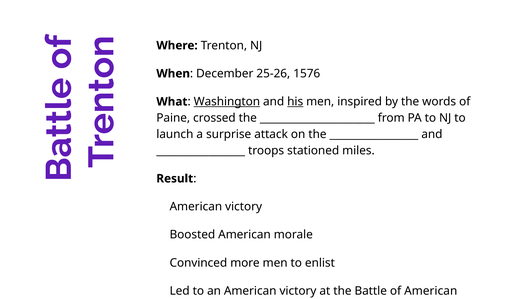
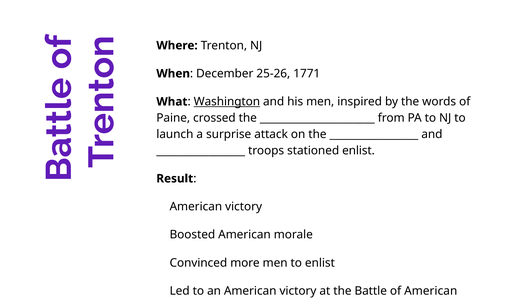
1576: 1576 -> 1771
his underline: present -> none
stationed miles: miles -> enlist
